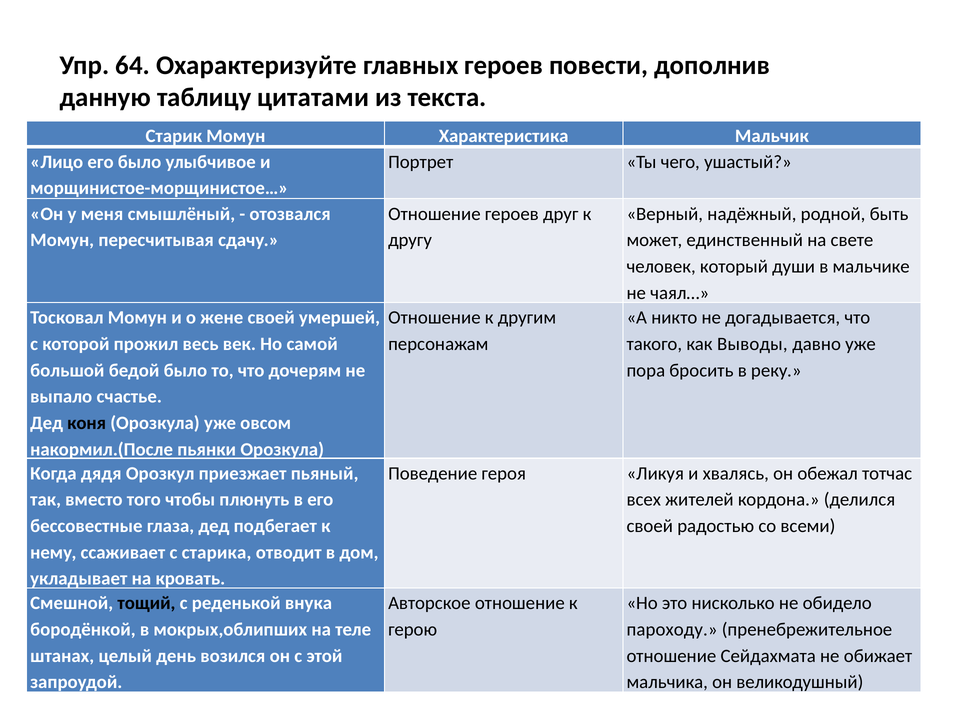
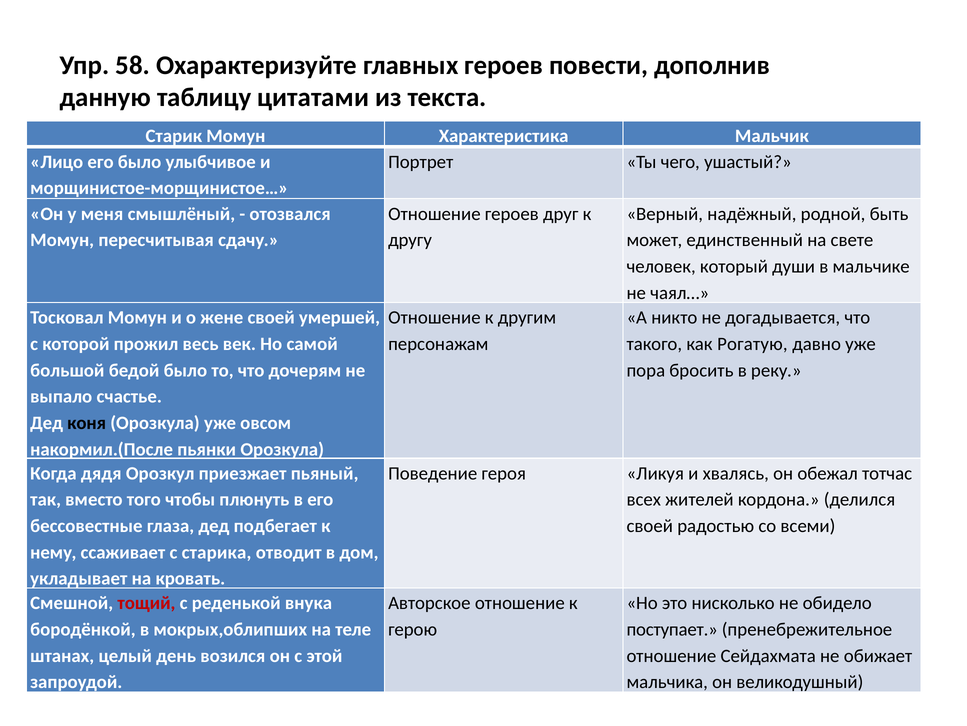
64: 64 -> 58
Выводы: Выводы -> Рогатую
тощий colour: black -> red
пароходу: пароходу -> поступает
